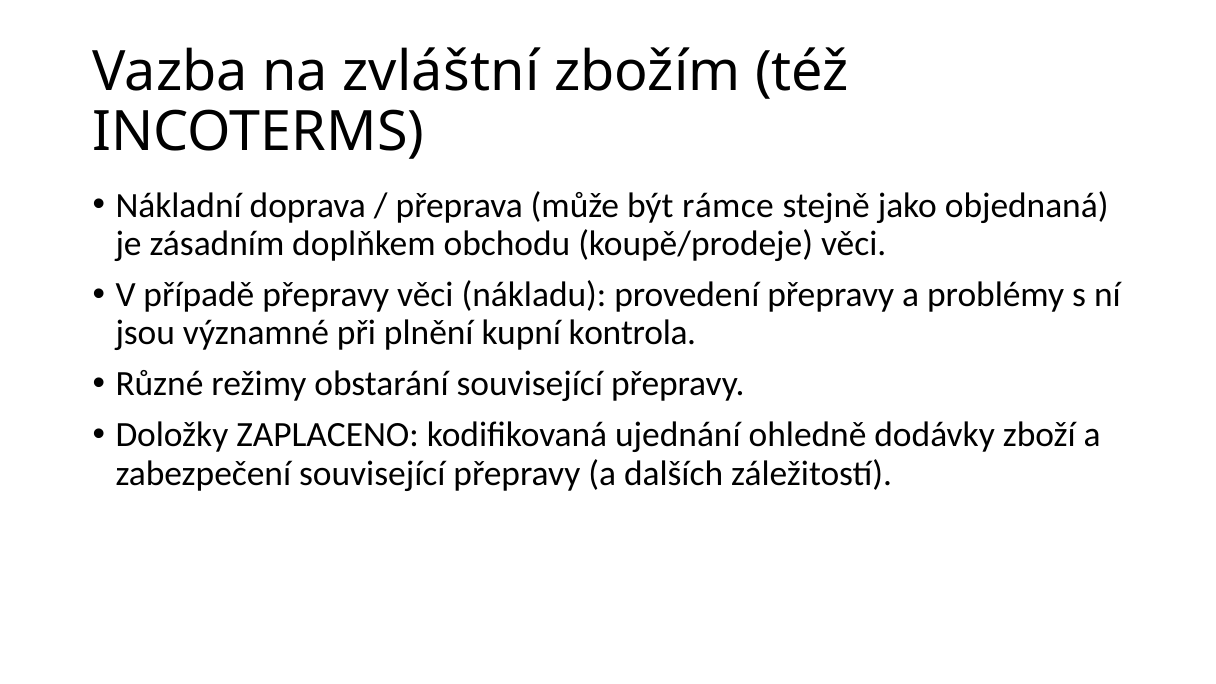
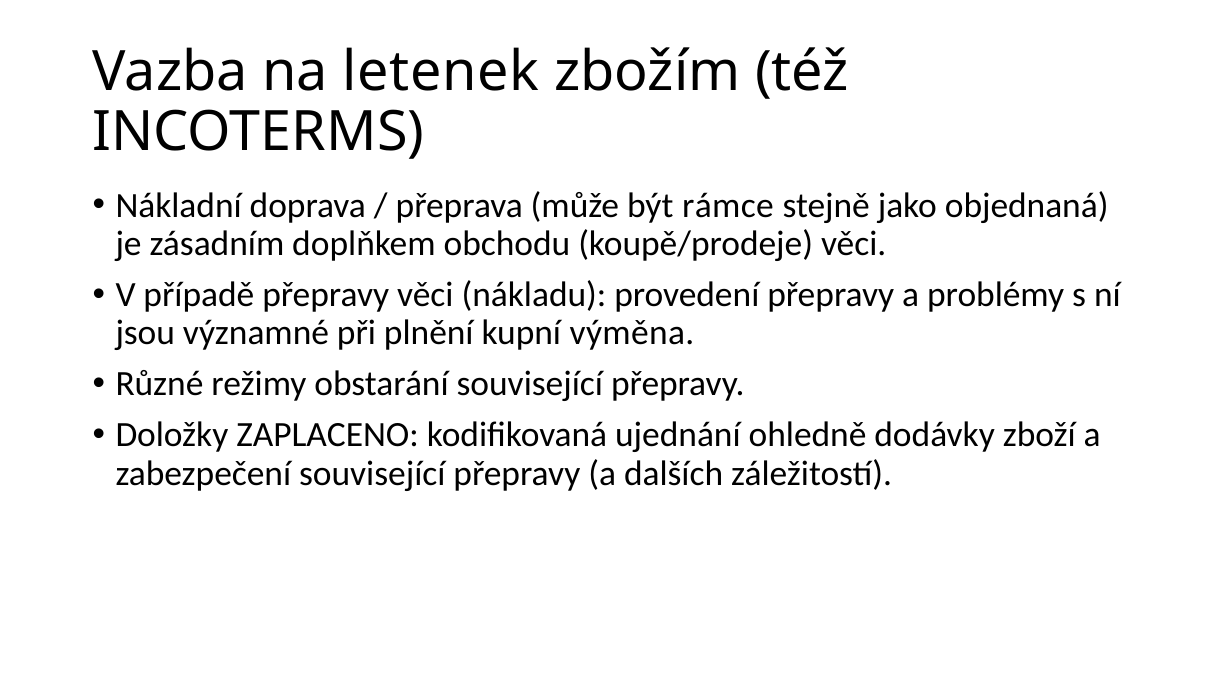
zvláštní: zvláštní -> letenek
kontrola: kontrola -> výměna
